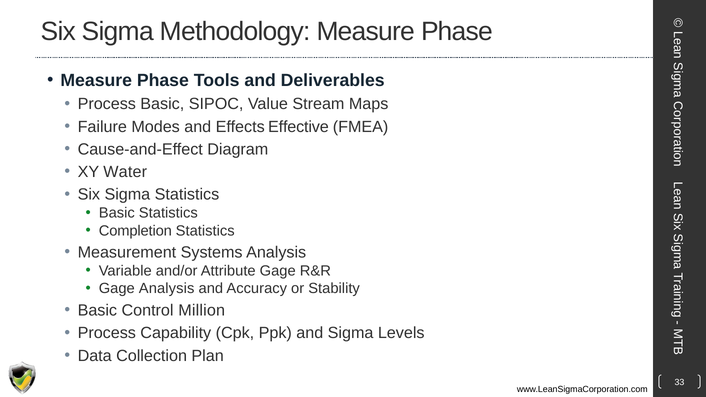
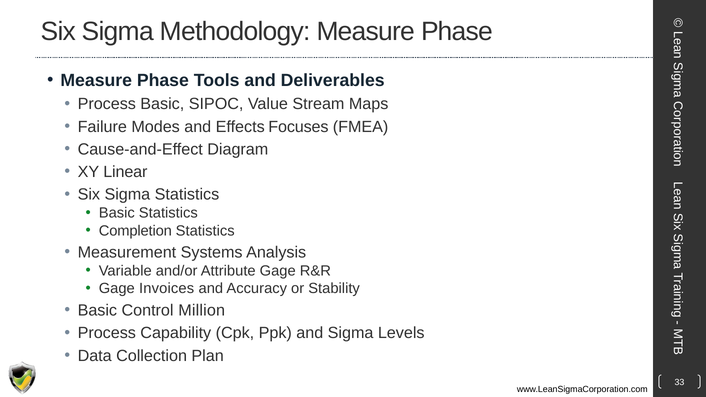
Effective: Effective -> Focuses
Water: Water -> Linear
Gage Analysis: Analysis -> Invoices
